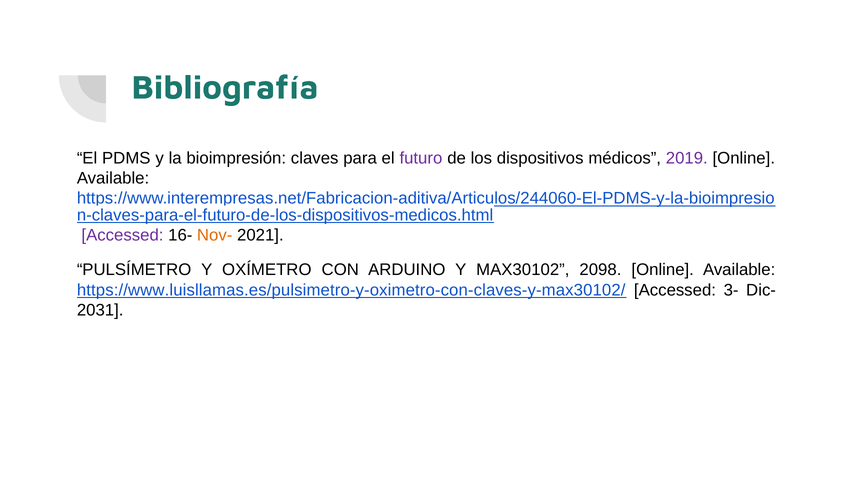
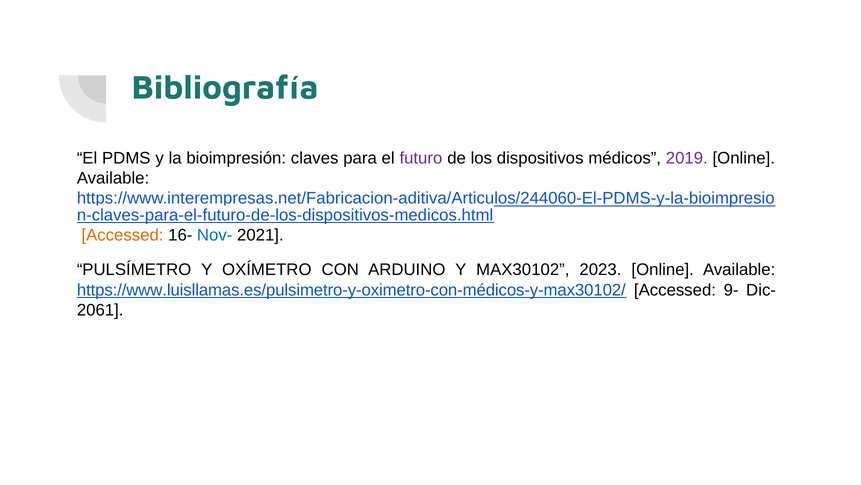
Accessed at (122, 235) colour: purple -> orange
Nov- colour: orange -> blue
2098: 2098 -> 2023
https://www.luisllamas.es/pulsimetro-y-oximetro-con-claves-y-max30102/: https://www.luisllamas.es/pulsimetro-y-oximetro-con-claves-y-max30102/ -> https://www.luisllamas.es/pulsimetro-y-oximetro-con-médicos-y-max30102/
3-: 3- -> 9-
2031: 2031 -> 2061
